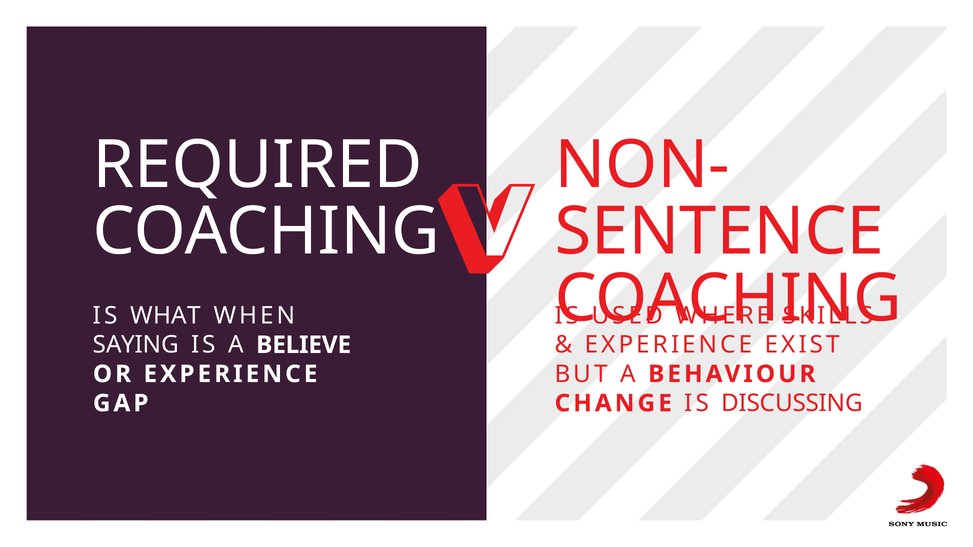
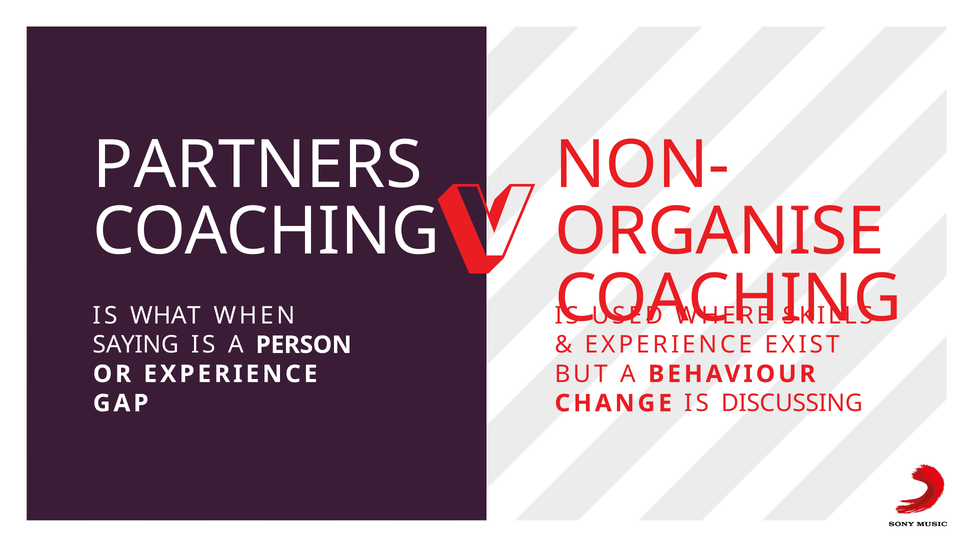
REQUIRED: REQUIRED -> PARTNERS
SENTENCE: SENTENCE -> ORGANISE
BELIEVE: BELIEVE -> PERSON
